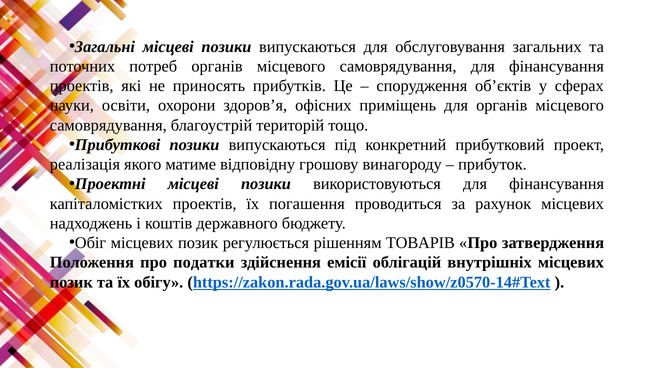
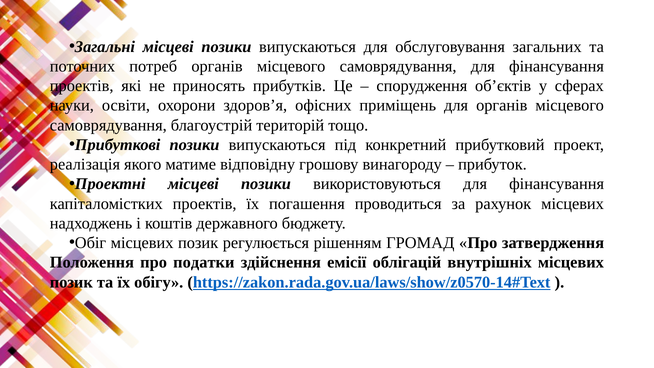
ТОВАРІВ: ТОВАРІВ -> ГРОМАД
